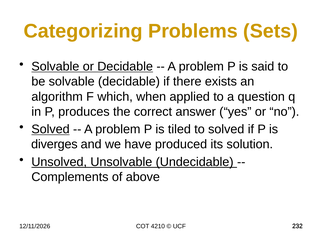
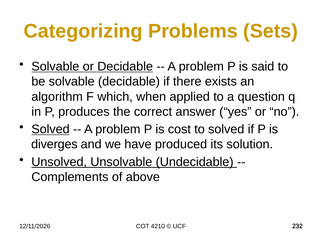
tiled: tiled -> cost
